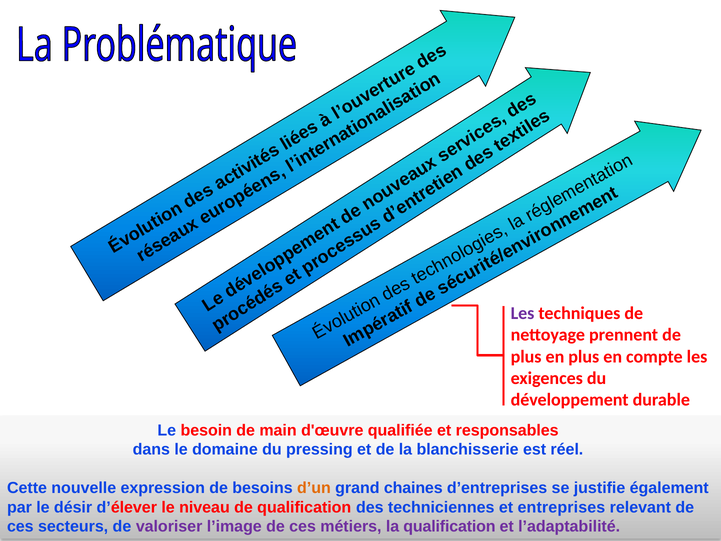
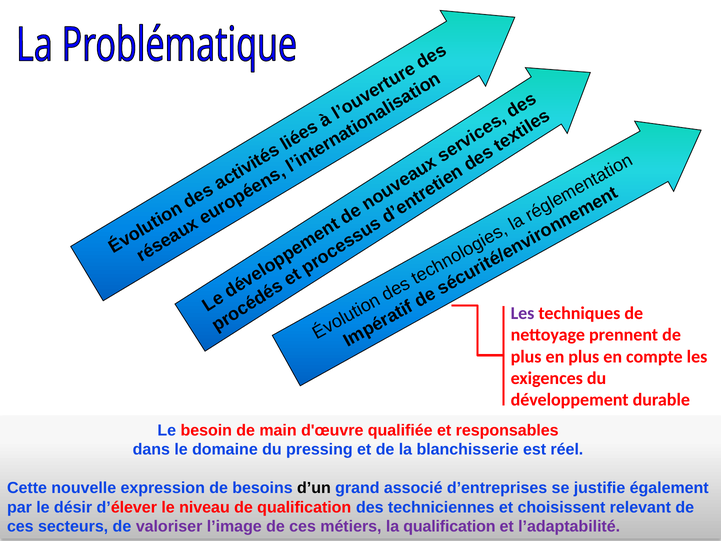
d’un colour: orange -> black
chaines: chaines -> associé
entreprises: entreprises -> choisissent
